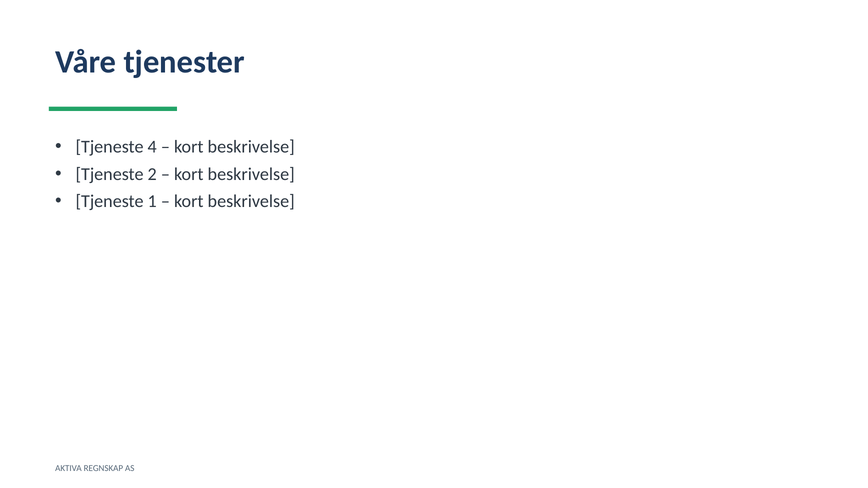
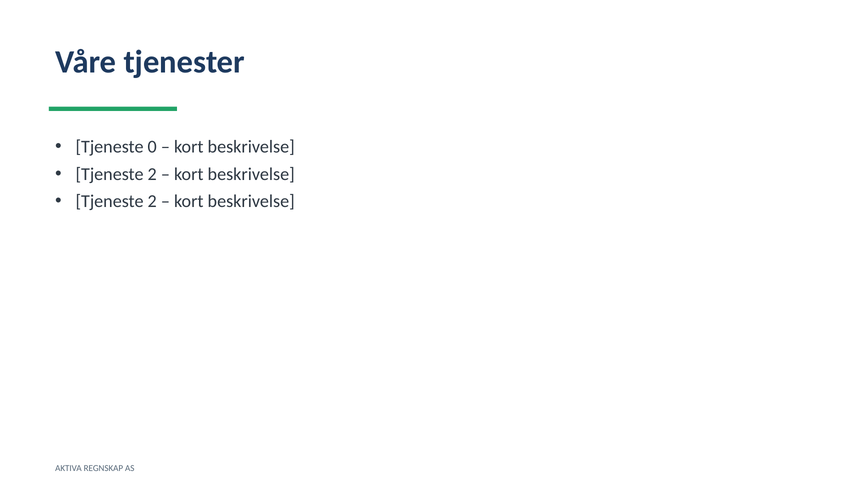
4: 4 -> 0
1 at (152, 201): 1 -> 2
